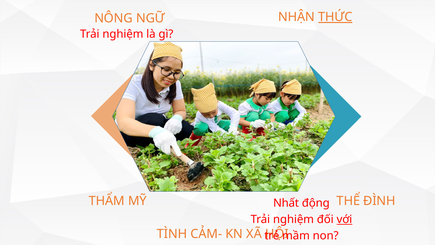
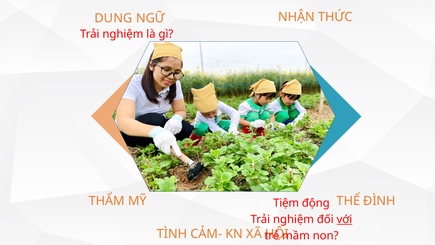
NÔNG: NÔNG -> DUNG
THỨC underline: present -> none
Nhất: Nhất -> Tiệm
